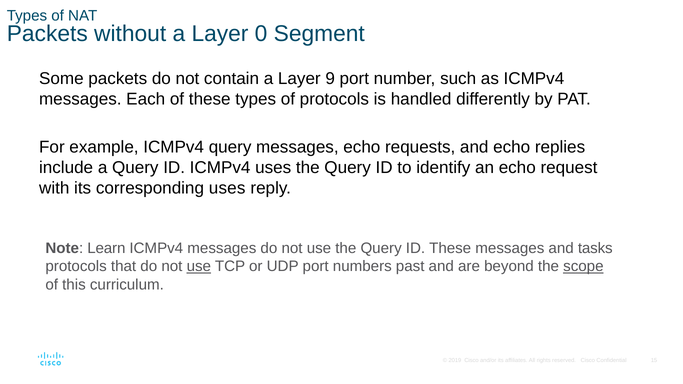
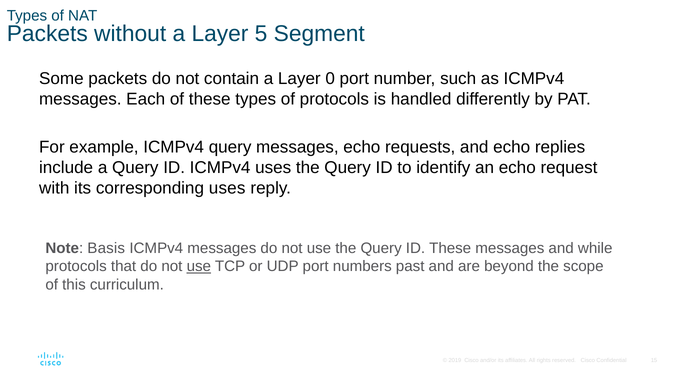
0: 0 -> 5
9: 9 -> 0
Learn: Learn -> Basis
tasks: tasks -> while
scope underline: present -> none
